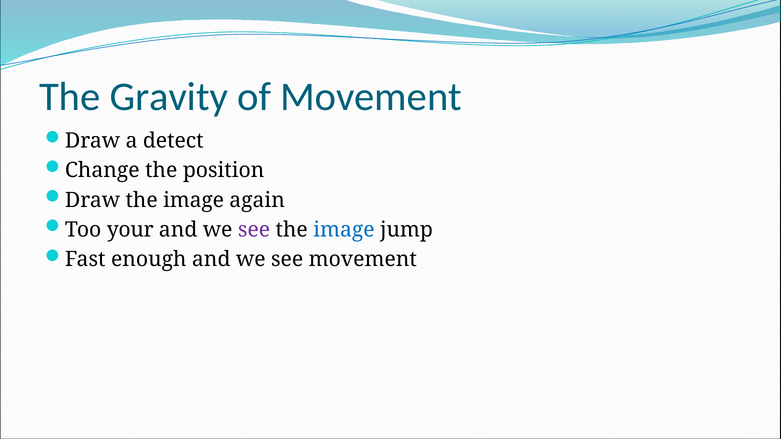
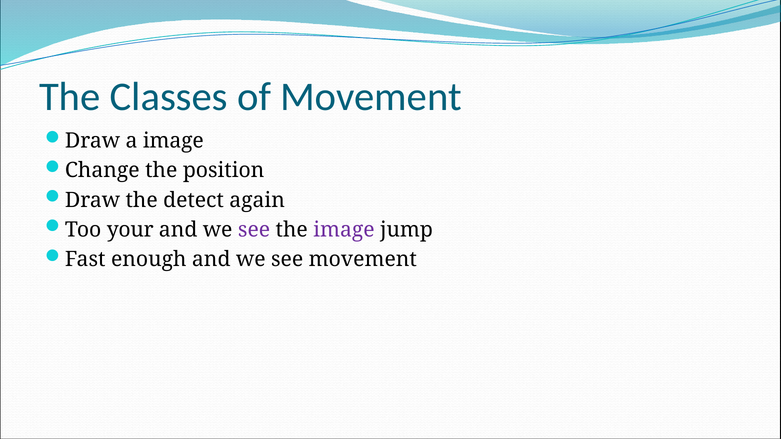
Gravity: Gravity -> Classes
a detect: detect -> image
Draw the image: image -> detect
image at (344, 230) colour: blue -> purple
